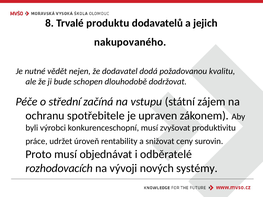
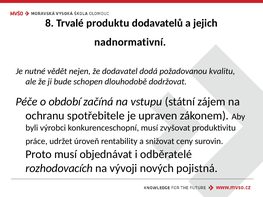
nakupovaného: nakupovaného -> nadnormativní
střední: střední -> období
systémy: systémy -> pojistná
